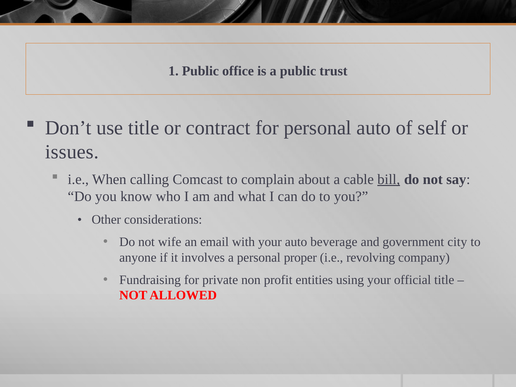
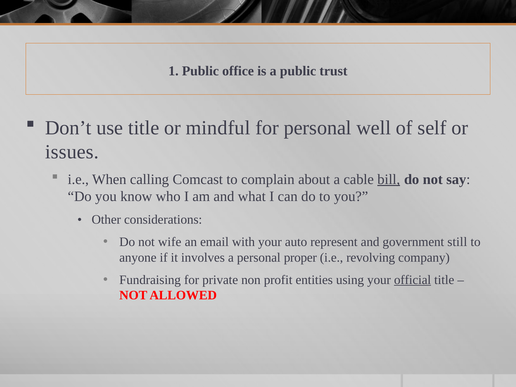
contract: contract -> mindful
personal auto: auto -> well
beverage: beverage -> represent
city: city -> still
official underline: none -> present
